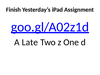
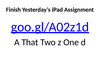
Late: Late -> That
